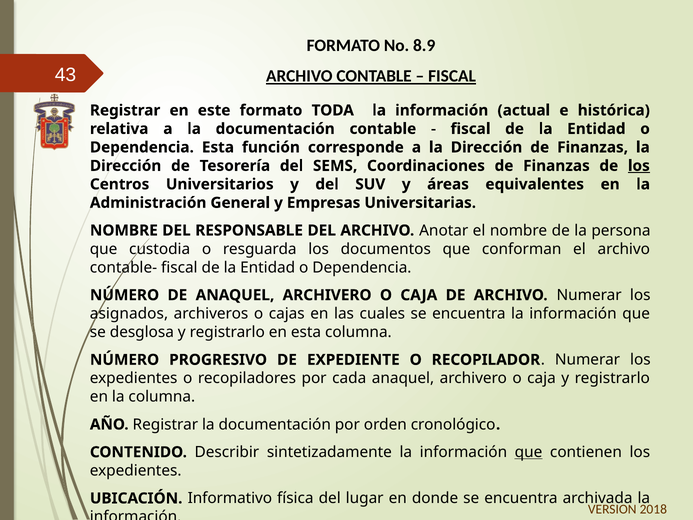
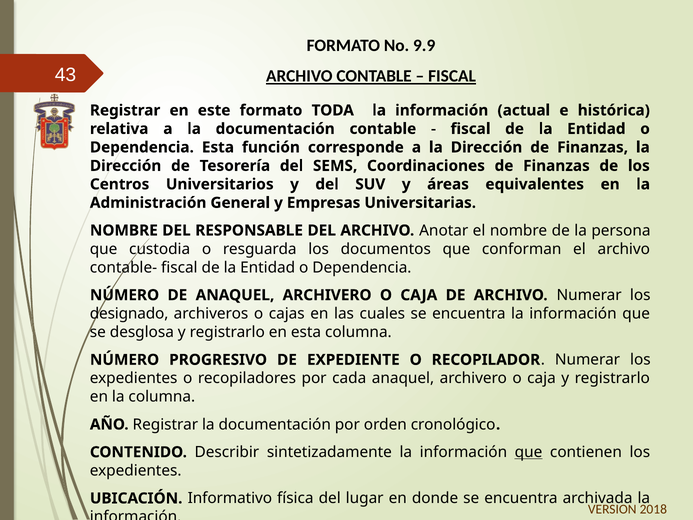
8.9: 8.9 -> 9.9
los at (639, 166) underline: present -> none
asignados: asignados -> designado
